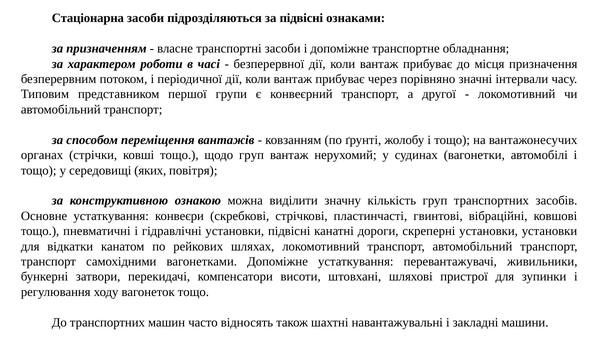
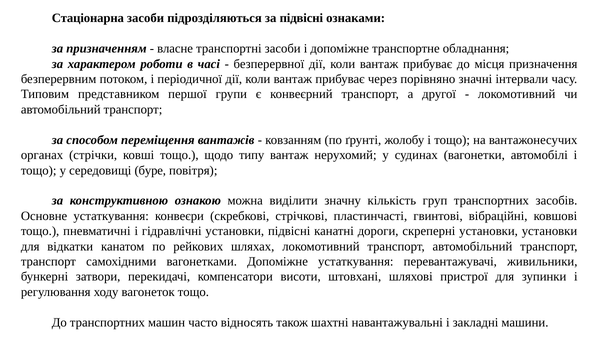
щодо груп: груп -> типу
яких: яких -> буре
